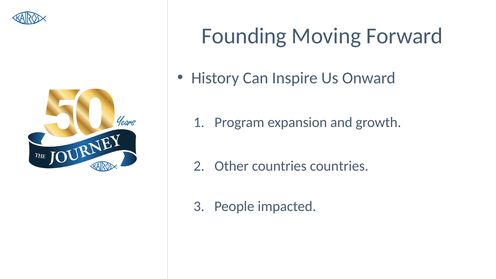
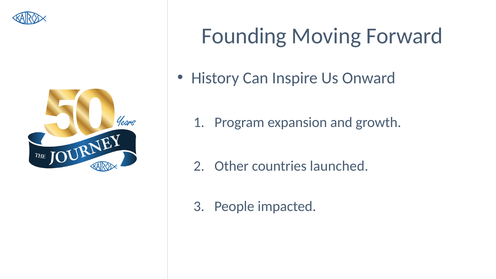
countries countries: countries -> launched
